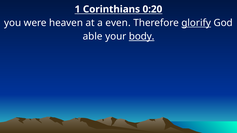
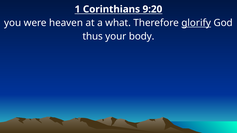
0:20: 0:20 -> 9:20
even: even -> what
able: able -> thus
body underline: present -> none
